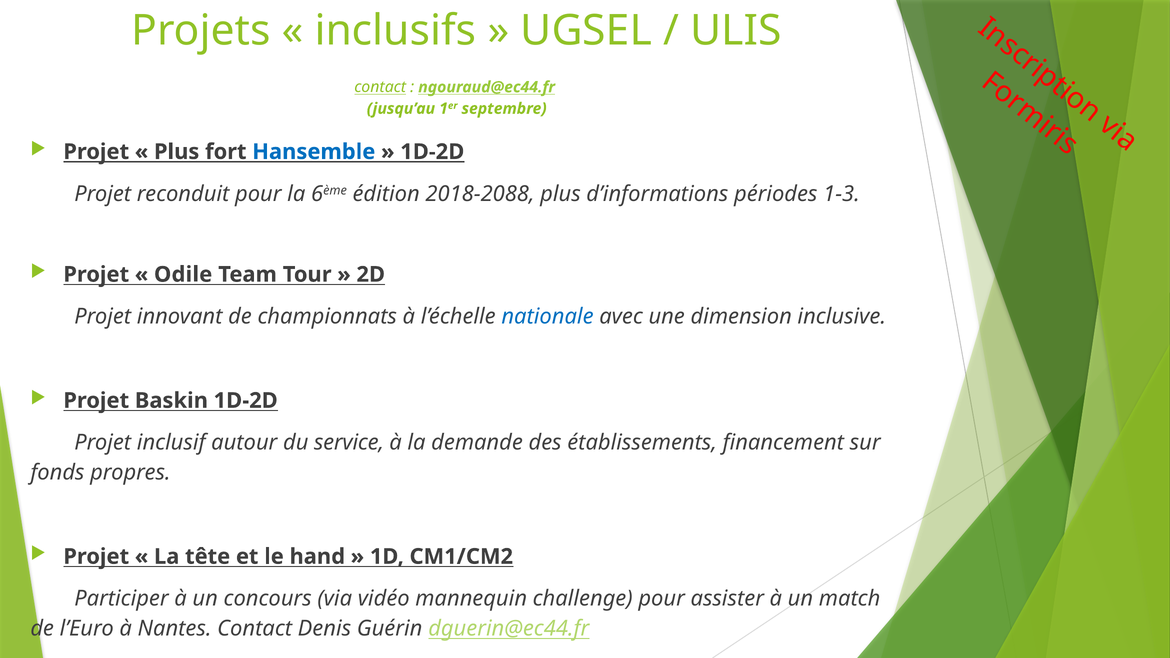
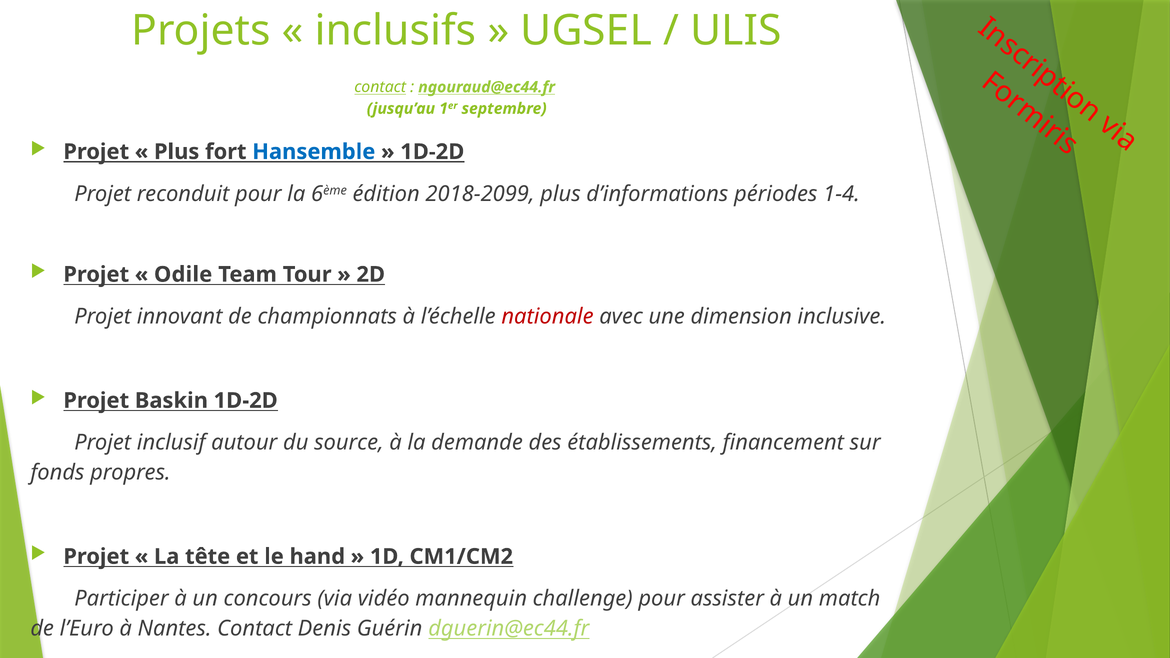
2018-2088: 2018-2088 -> 2018-2099
1-3: 1-3 -> 1-4
nationale colour: blue -> red
service: service -> source
